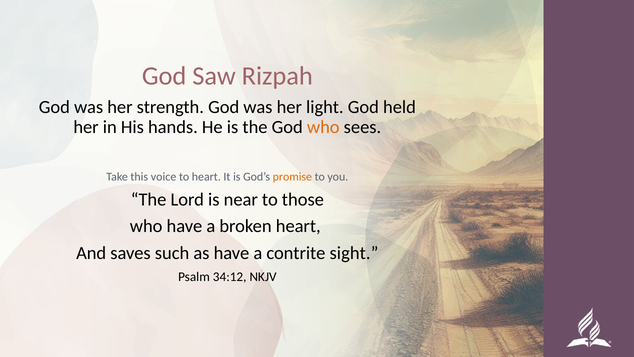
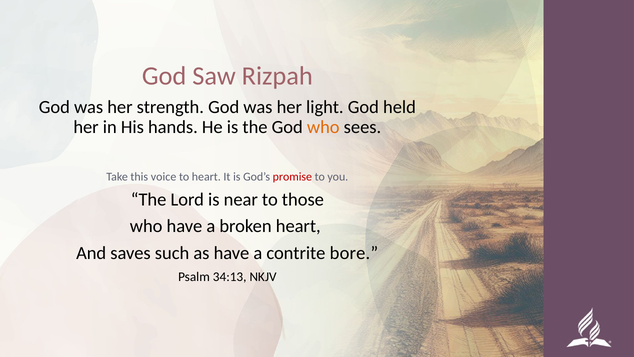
promise colour: orange -> red
sight: sight -> bore
34:12: 34:12 -> 34:13
